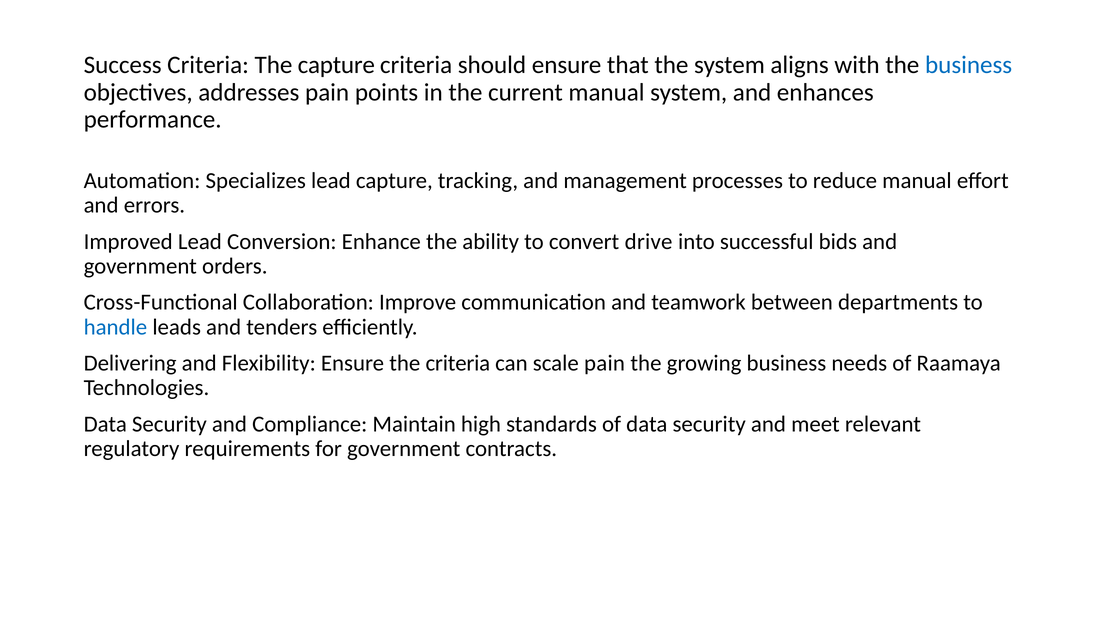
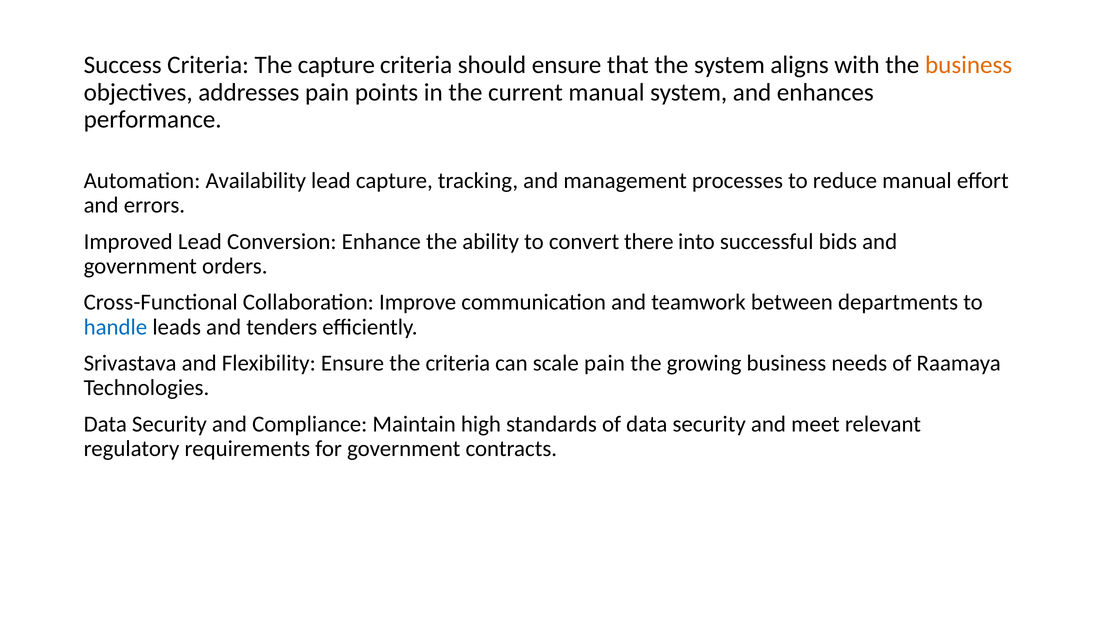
business at (969, 65) colour: blue -> orange
Specializes: Specializes -> Availability
drive: drive -> there
Delivering: Delivering -> Srivastava
